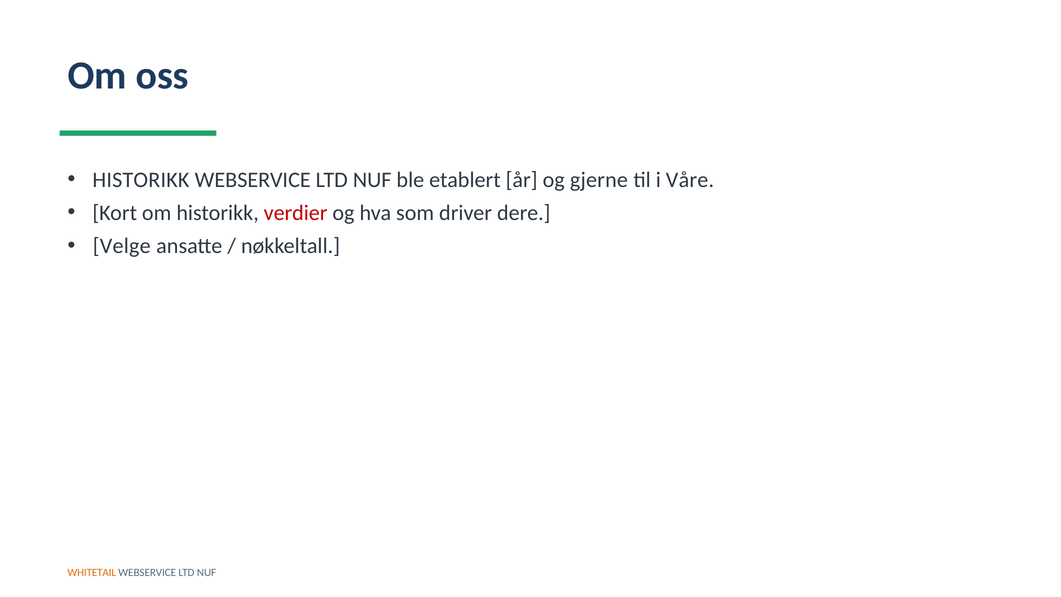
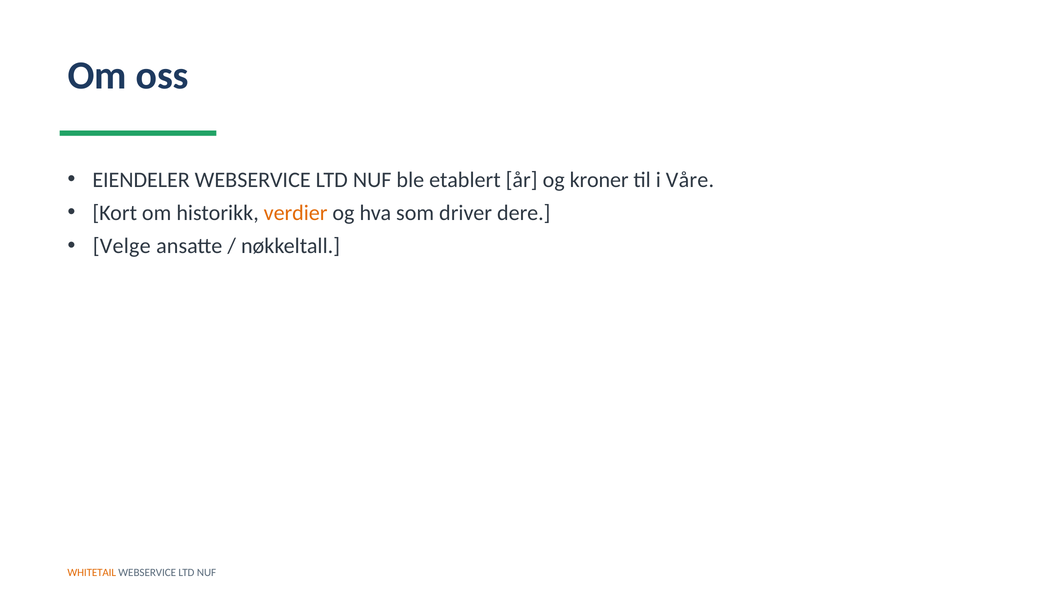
HISTORIKK at (141, 180): HISTORIKK -> EIENDELER
gjerne: gjerne -> kroner
verdier colour: red -> orange
